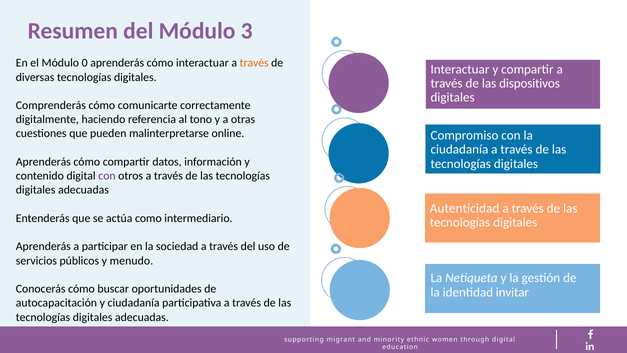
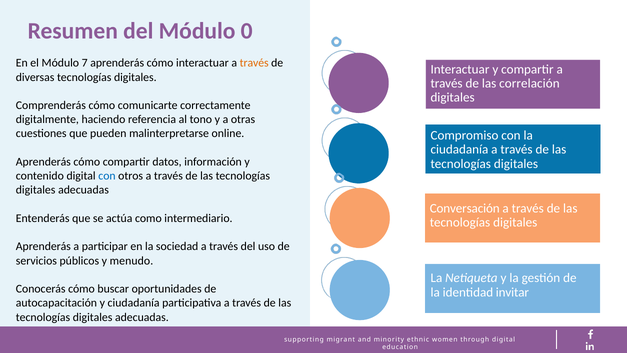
3: 3 -> 0
0: 0 -> 7
dispositivos: dispositivos -> correlación
con at (107, 176) colour: purple -> blue
Autenticidad: Autenticidad -> Conversación
